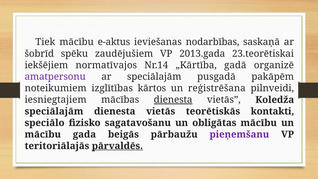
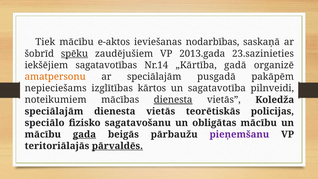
e-aktus: e-aktus -> e-aktos
spēku underline: none -> present
23.teorētiskai: 23.teorētiskai -> 23.sazinieties
normatīvajos: normatīvajos -> sagatavotības
amatpersonu colour: purple -> orange
noteikumiem: noteikumiem -> nepieciešams
reģistrēšana: reģistrēšana -> sagatavotība
iesniegtajiem: iesniegtajiem -> noteikumiem
kontakti: kontakti -> policijas
gada underline: none -> present
